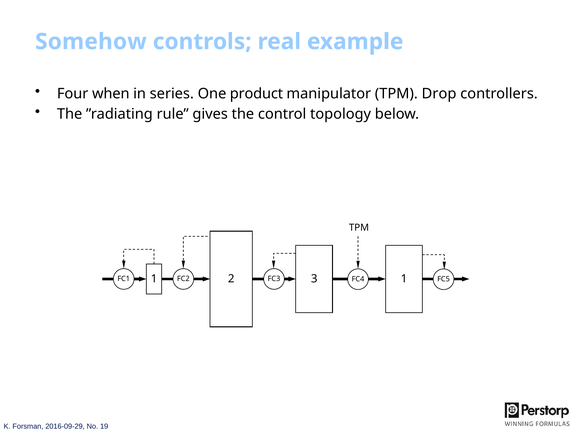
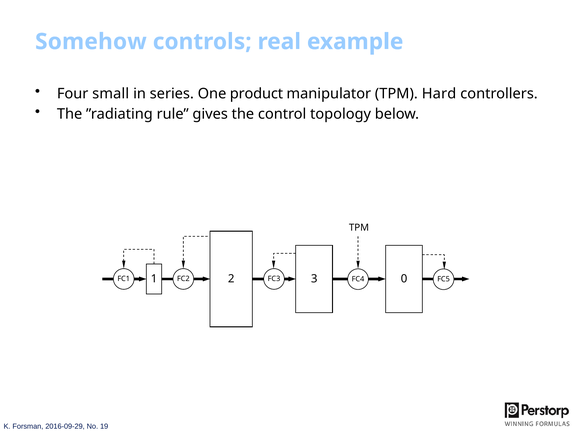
when: when -> small
Drop: Drop -> Hard
3 1: 1 -> 0
